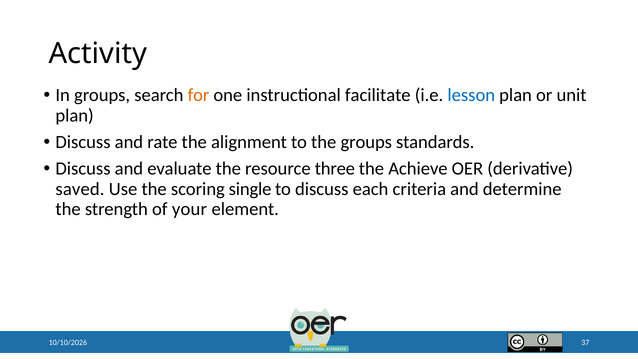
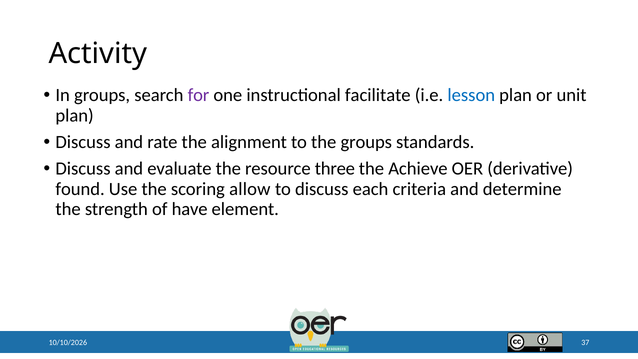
for colour: orange -> purple
saved: saved -> found
single: single -> allow
your: your -> have
